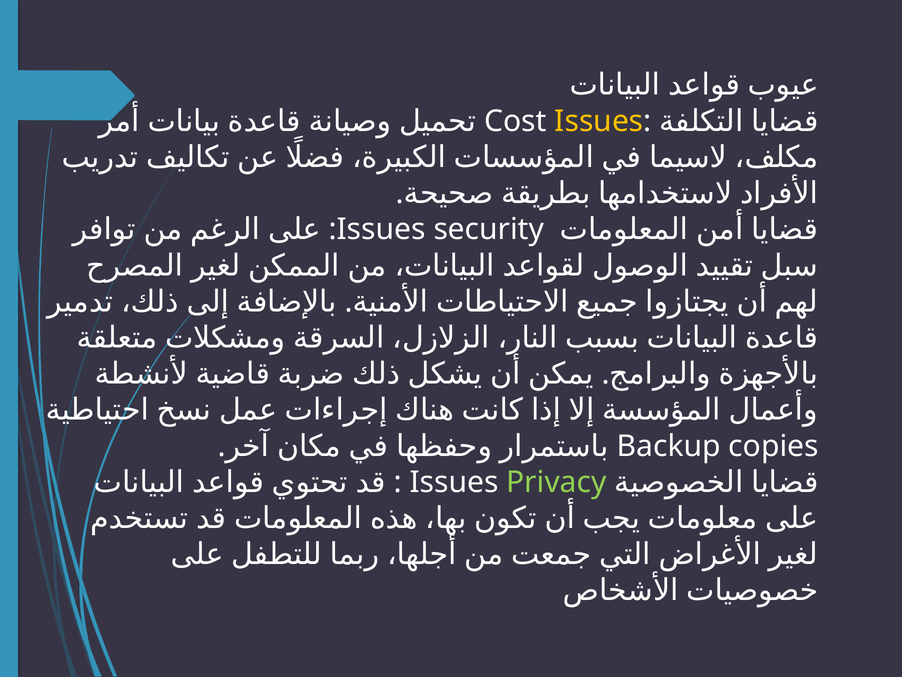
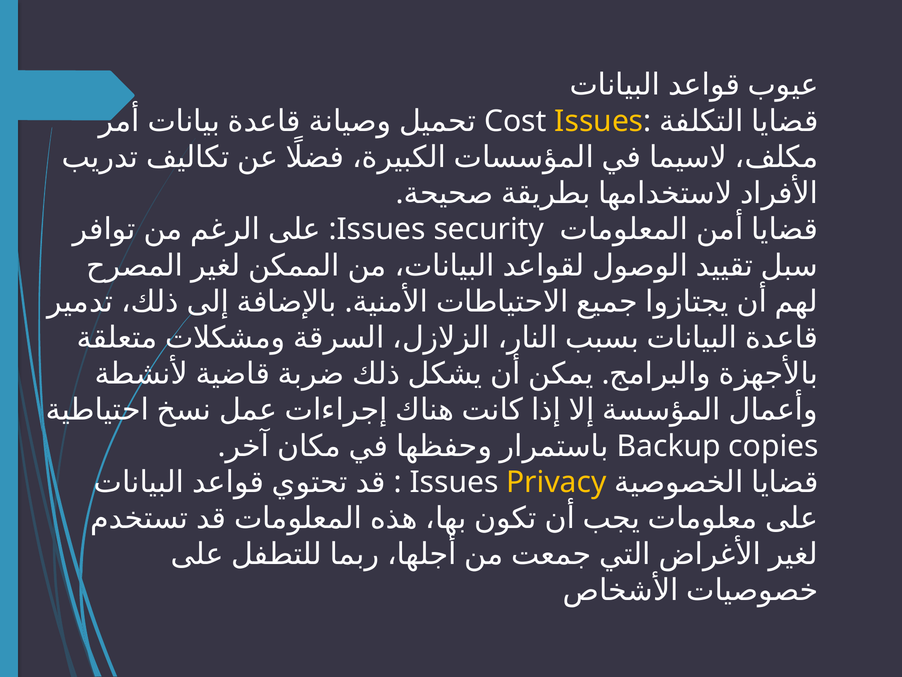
Privacy colour: light green -> yellow
